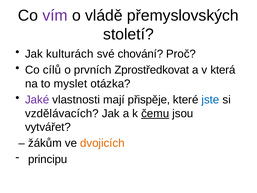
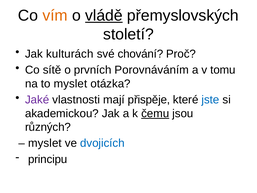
vím colour: purple -> orange
vládě underline: none -> present
cílů: cílů -> sítě
Zprostředkovat: Zprostředkovat -> Porovnáváním
která: která -> tomu
vzdělávacích: vzdělávacích -> akademickou
vytvářet: vytvářet -> různých
žákům at (45, 143): žákům -> myslet
dvojicích colour: orange -> blue
